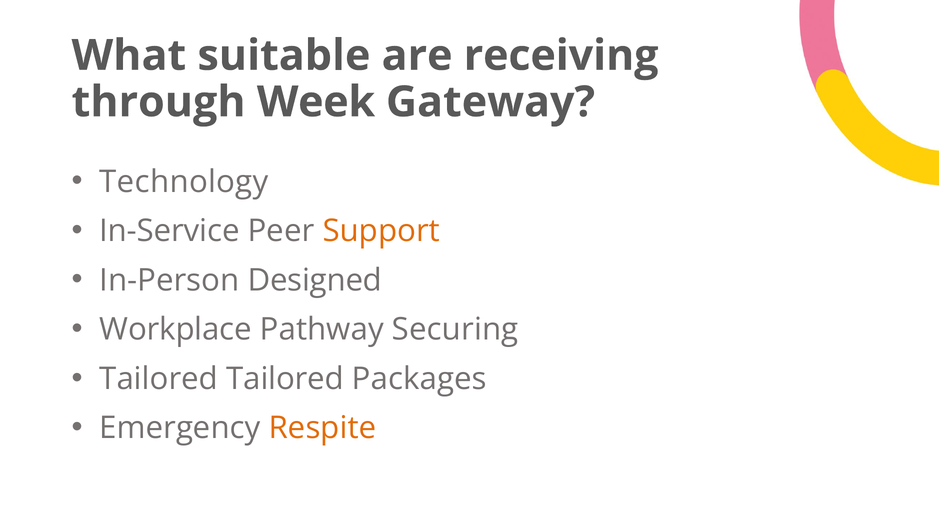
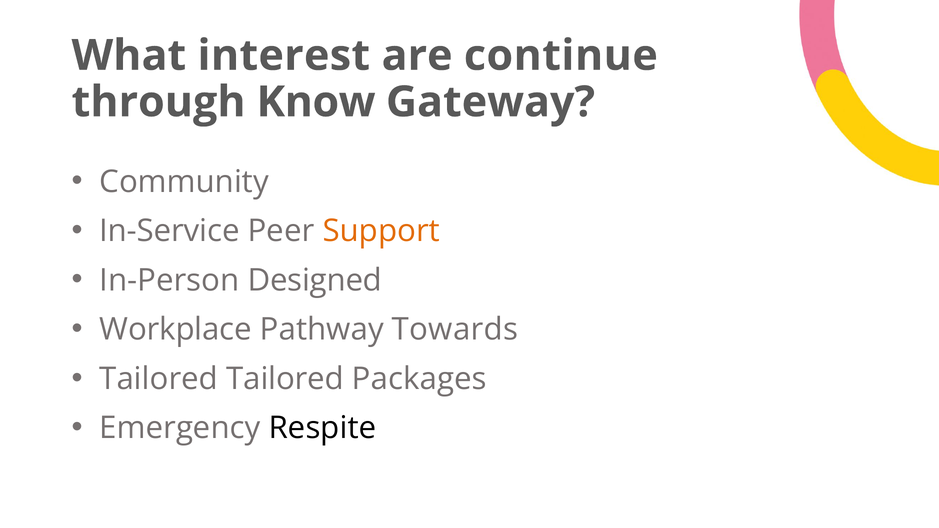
suitable: suitable -> interest
receiving: receiving -> continue
Week: Week -> Know
Technology: Technology -> Community
Securing: Securing -> Towards
Respite colour: orange -> black
